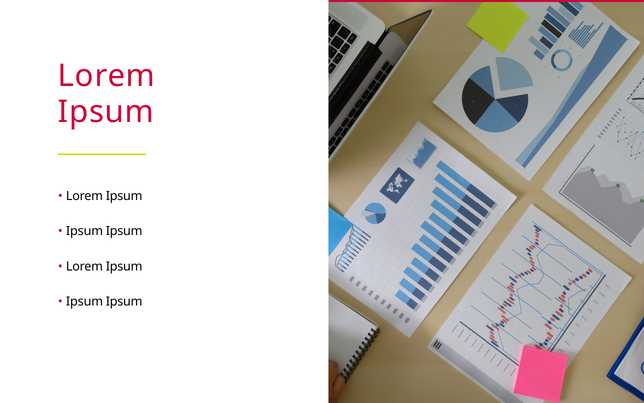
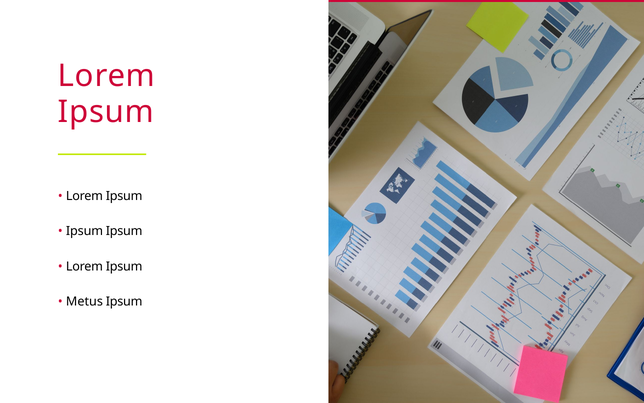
Ipsum at (85, 301): Ipsum -> Metus
